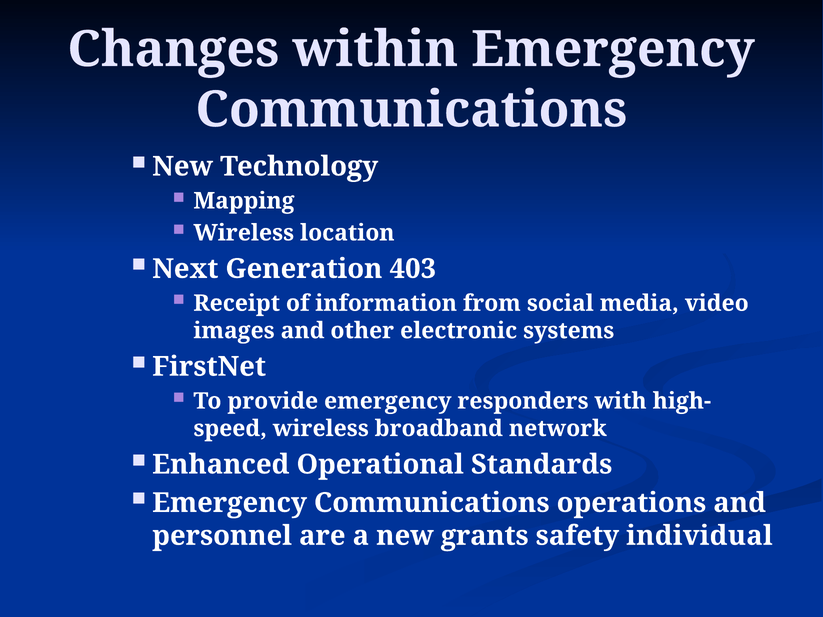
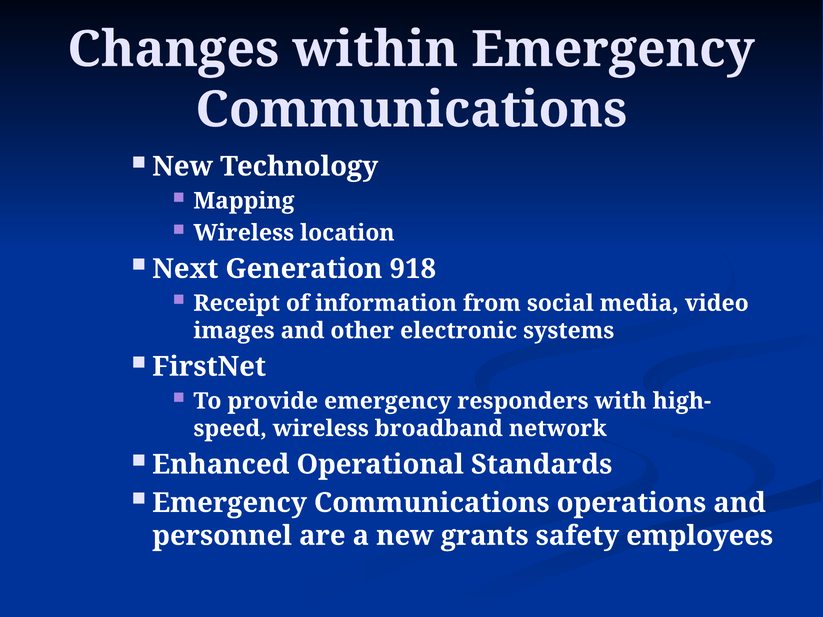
403: 403 -> 918
individual: individual -> employees
